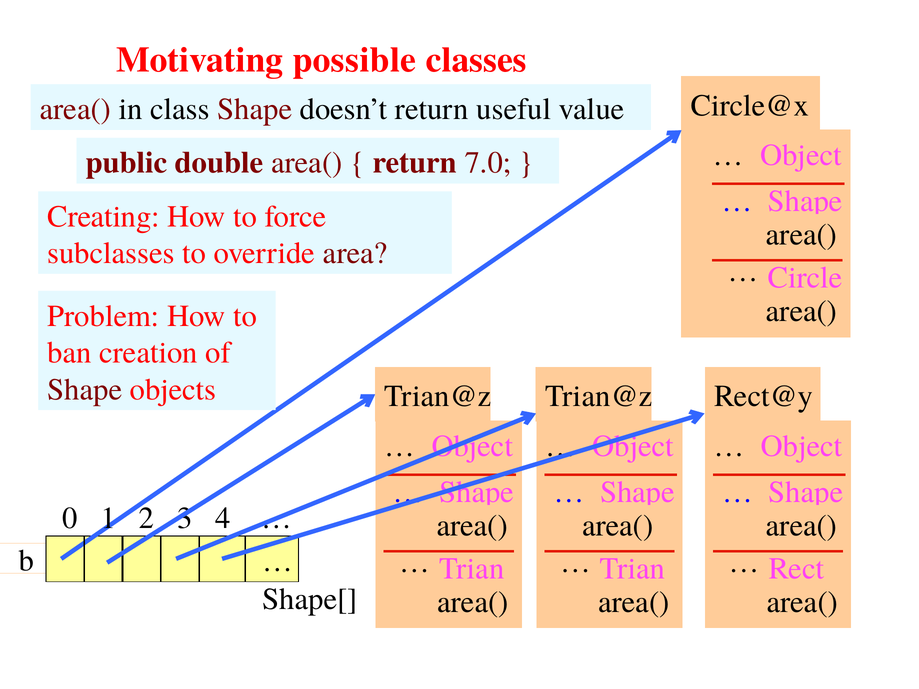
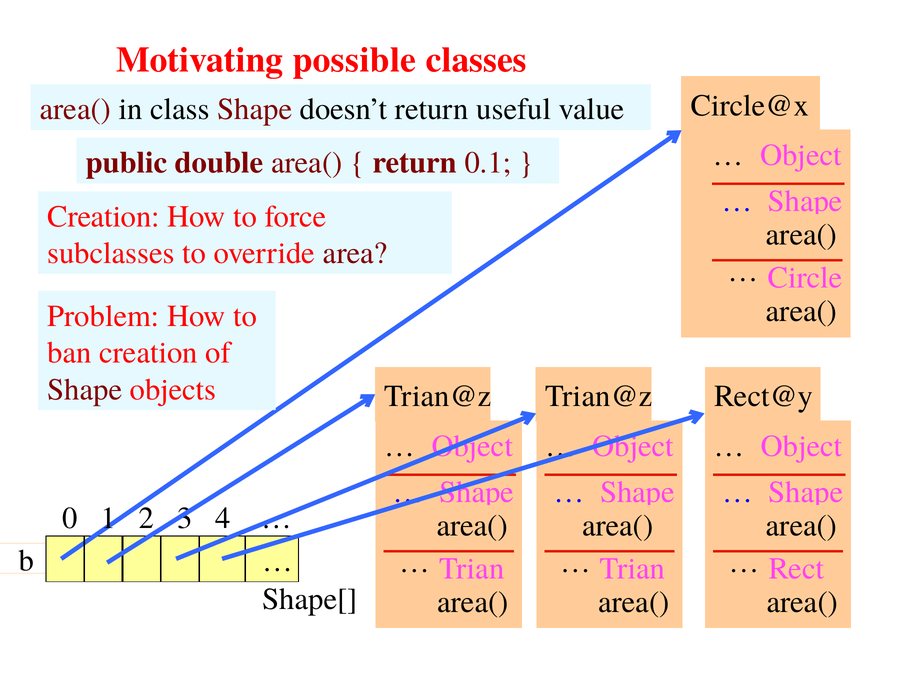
7.0: 7.0 -> 0.1
Creating at (103, 216): Creating -> Creation
